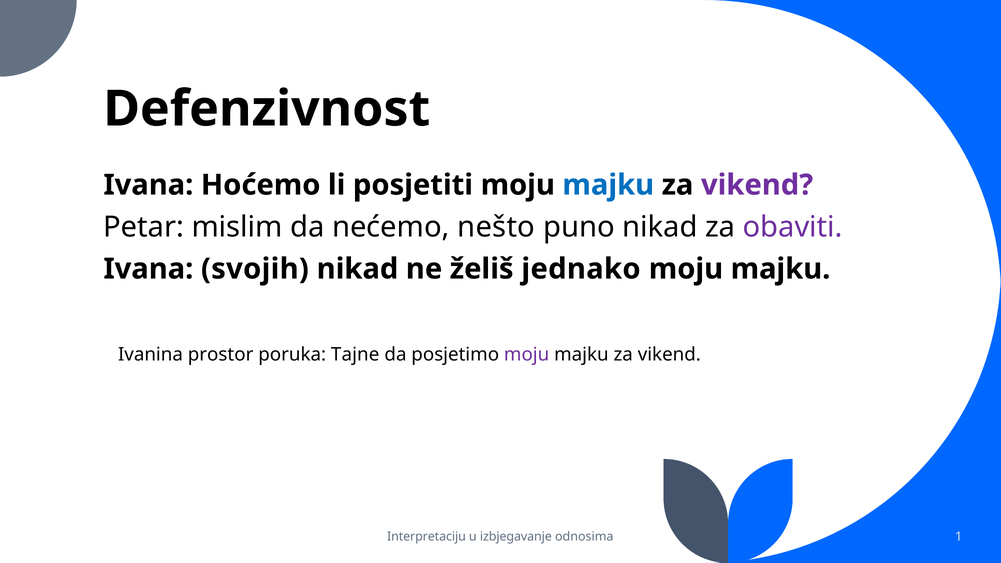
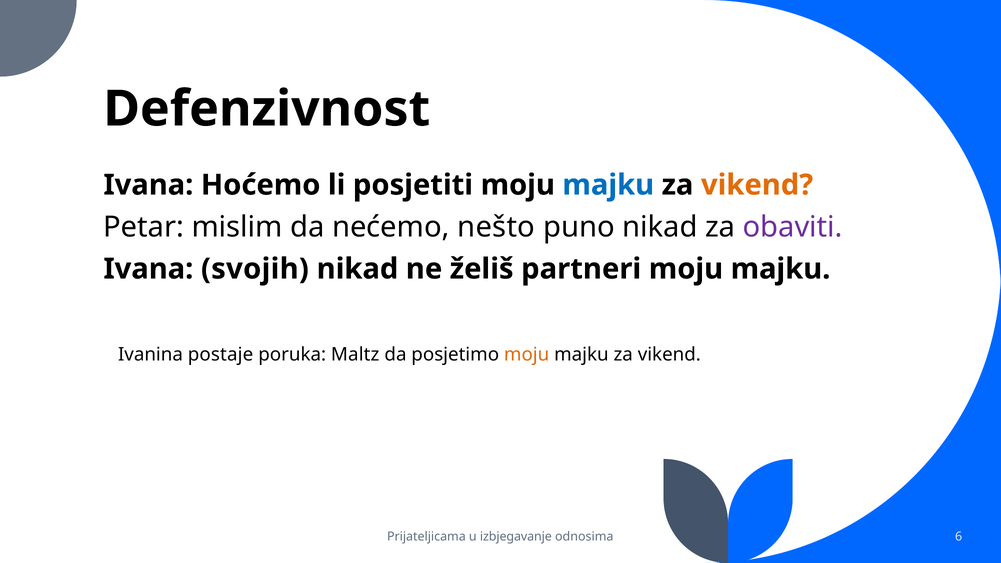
vikend at (757, 185) colour: purple -> orange
jednako: jednako -> partneri
prostor: prostor -> postaje
Tajne: Tajne -> Maltz
moju at (527, 355) colour: purple -> orange
Interpretaciju: Interpretaciju -> Prijateljicama
1: 1 -> 6
